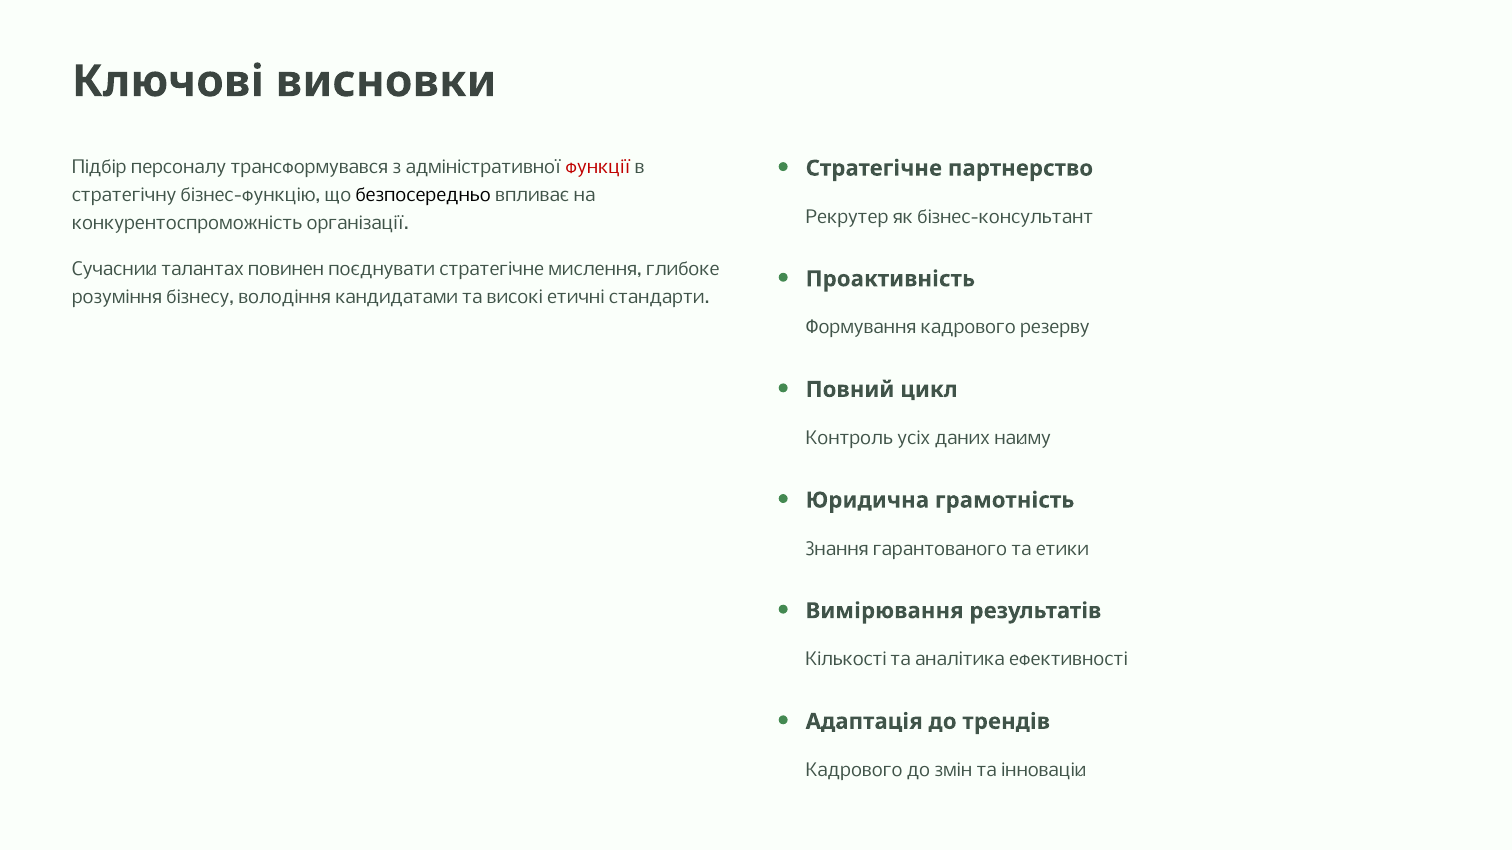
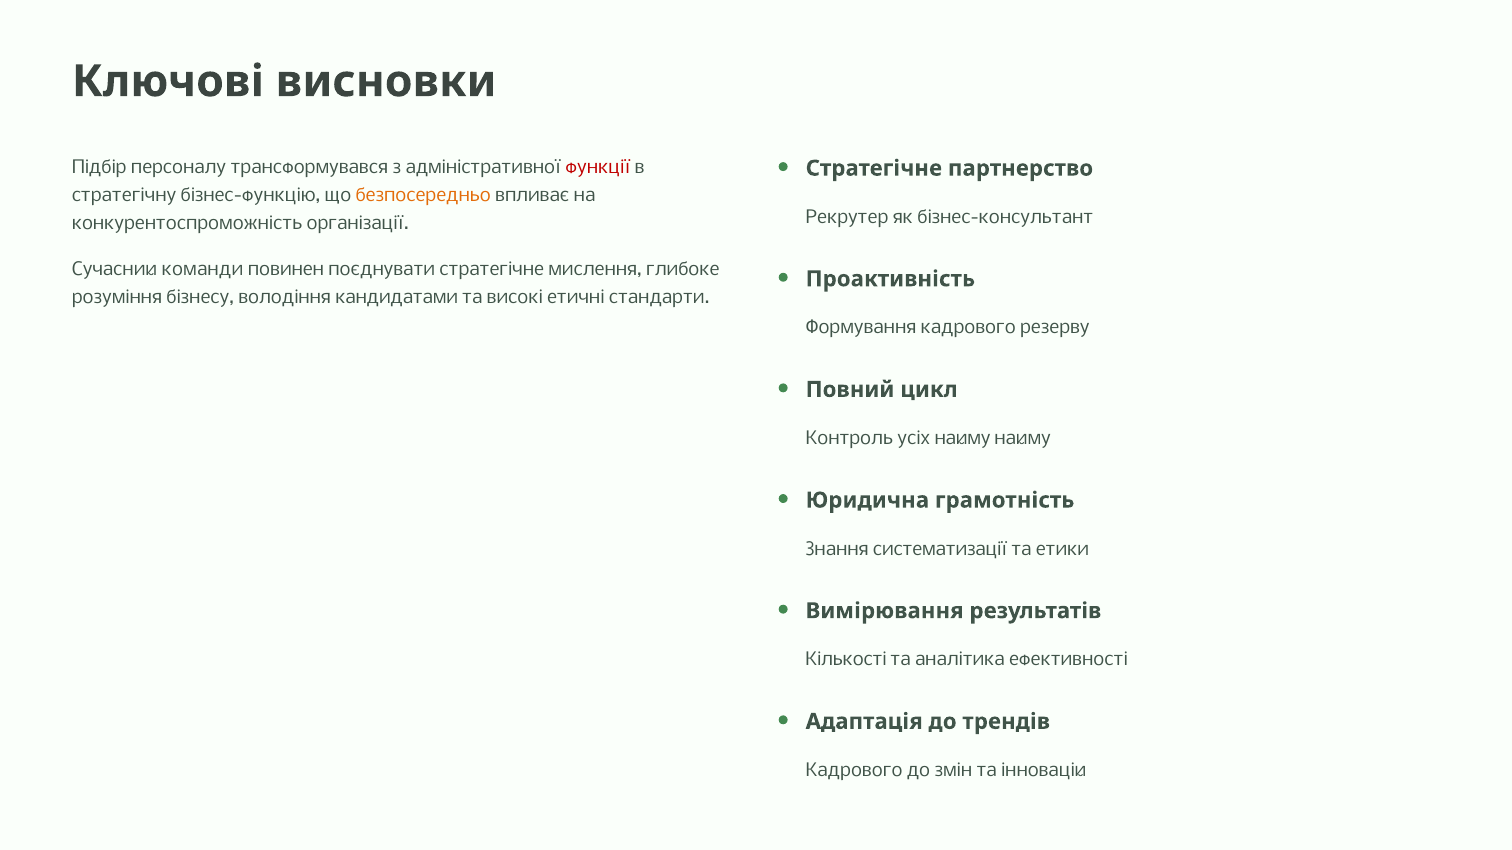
безпосередньо colour: black -> orange
талантах: талантах -> команди
усіх даних: даних -> найму
гарантованого: гарантованого -> систематизації
